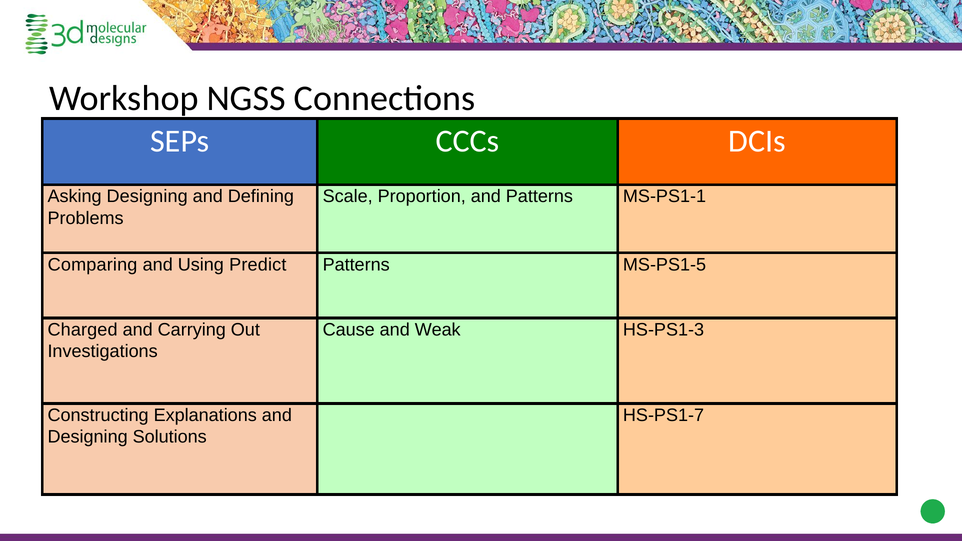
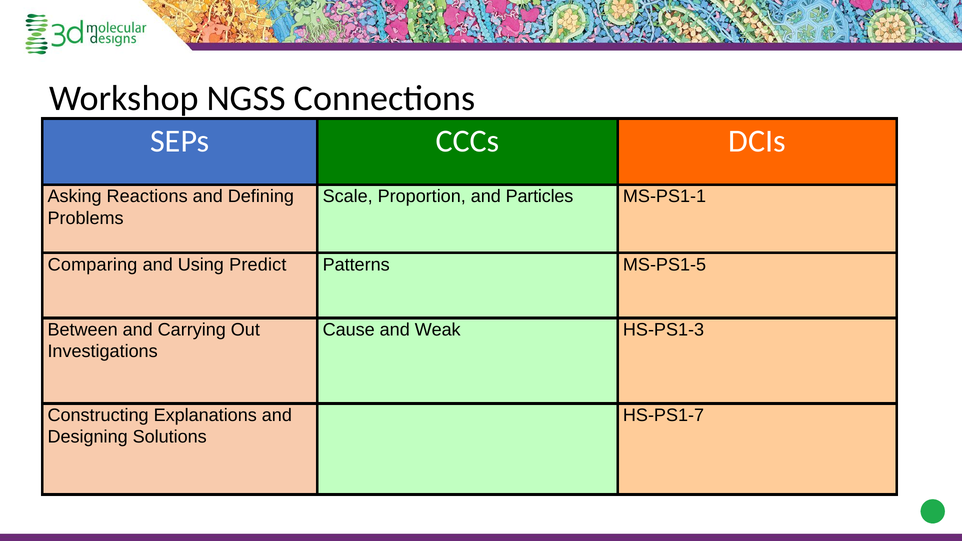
Asking Designing: Designing -> Reactions
and Patterns: Patterns -> Particles
Charged: Charged -> Between
